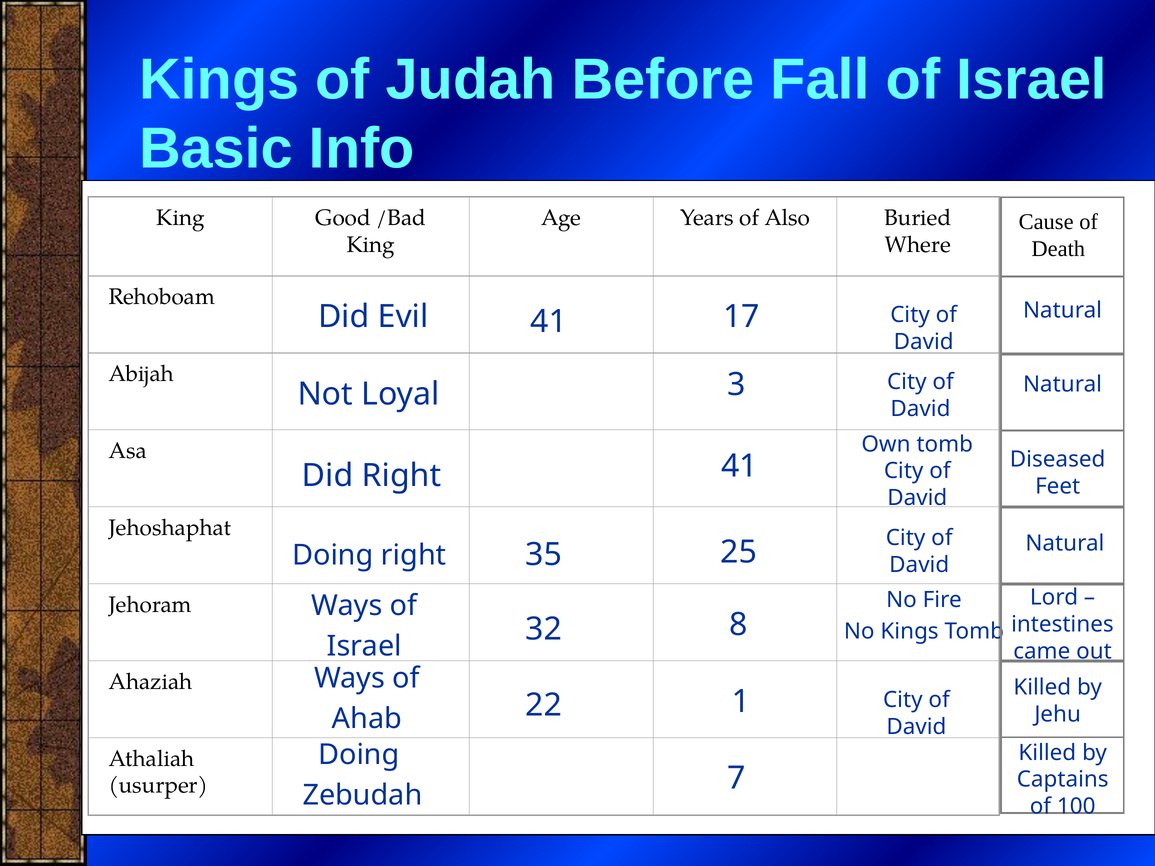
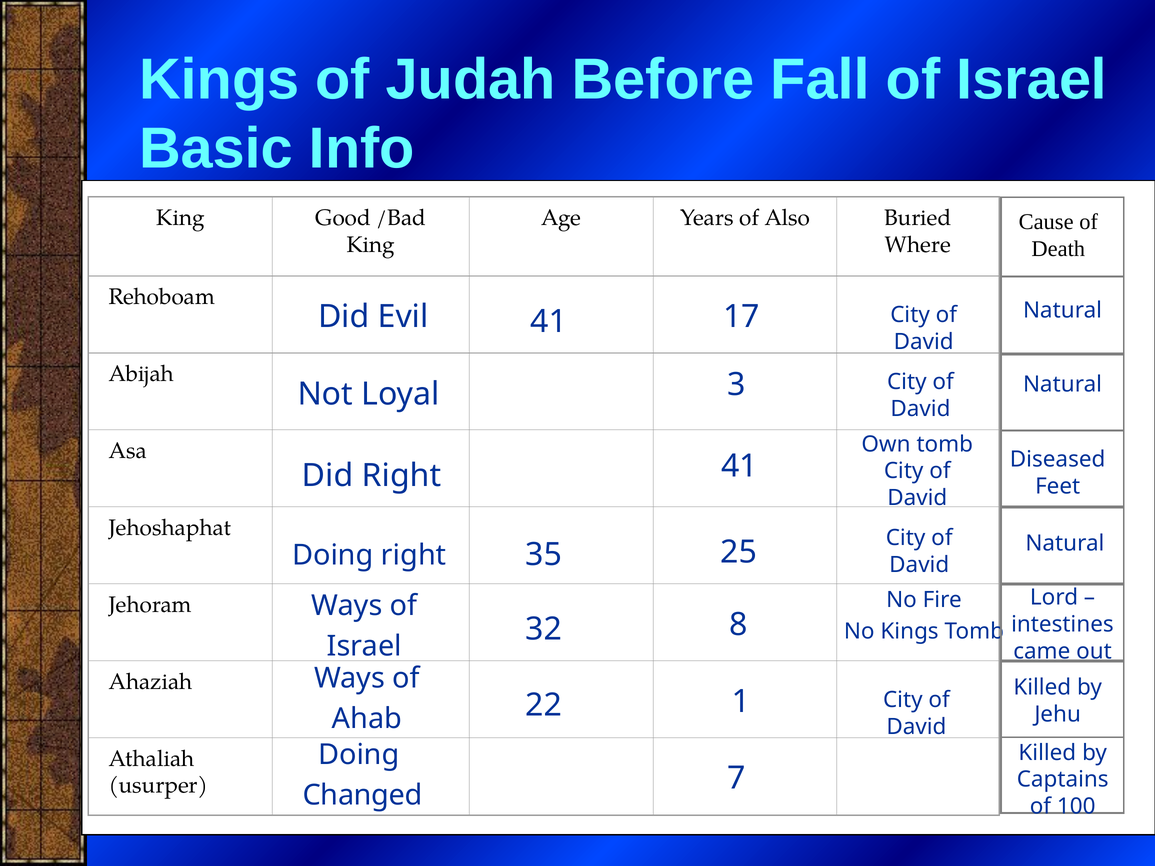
Zebudah: Zebudah -> Changed
